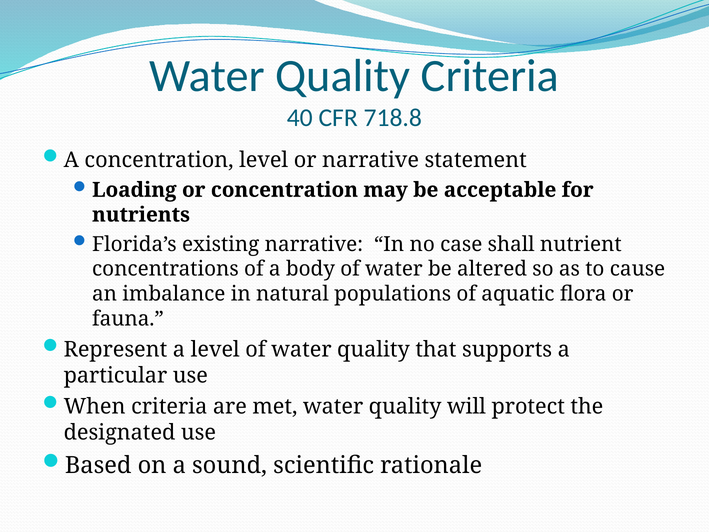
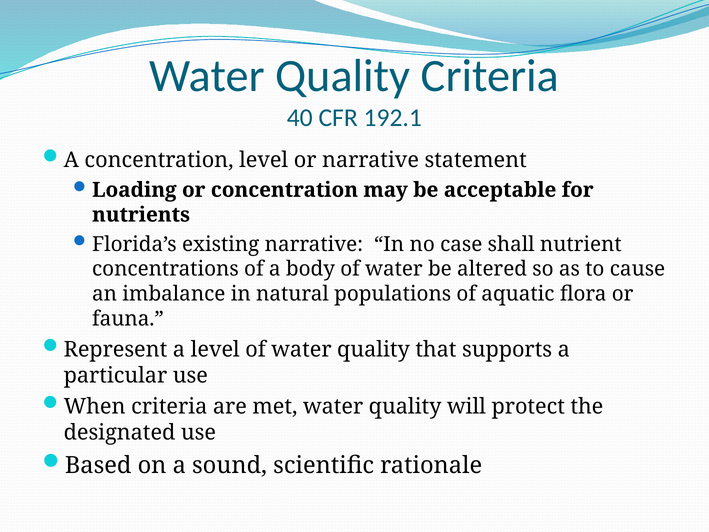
718.8: 718.8 -> 192.1
